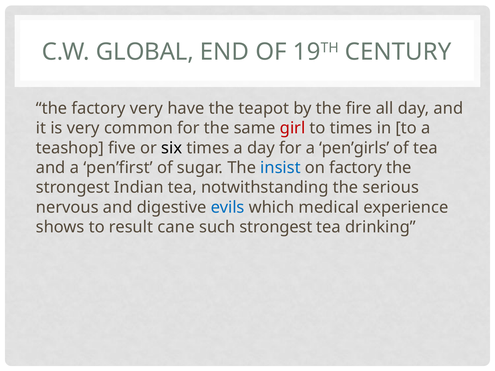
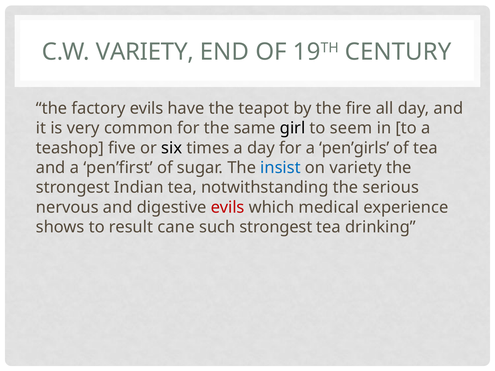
C.W GLOBAL: GLOBAL -> VARIETY
factory very: very -> evils
girl colour: red -> black
to times: times -> seem
on factory: factory -> variety
evils at (228, 207) colour: blue -> red
